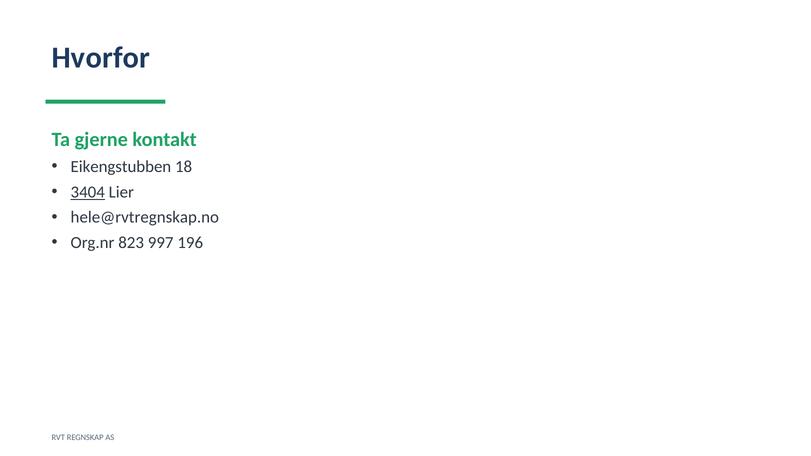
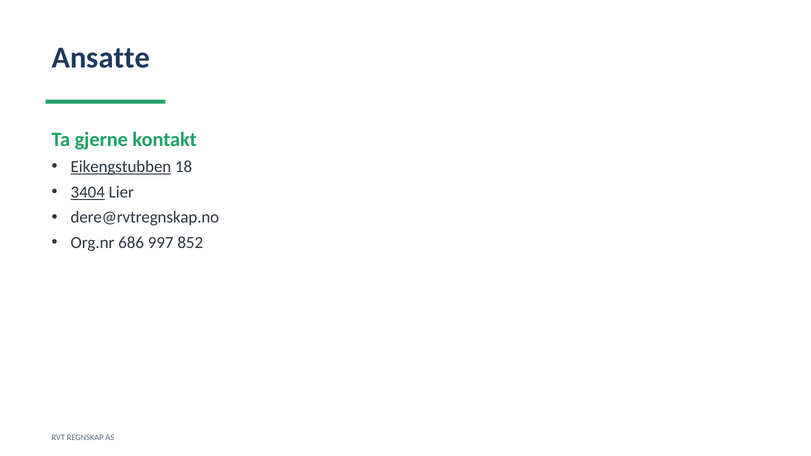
Hvorfor: Hvorfor -> Ansatte
Eikengstubben underline: none -> present
hele@rvtregnskap.no: hele@rvtregnskap.no -> dere@rvtregnskap.no
823: 823 -> 686
196: 196 -> 852
